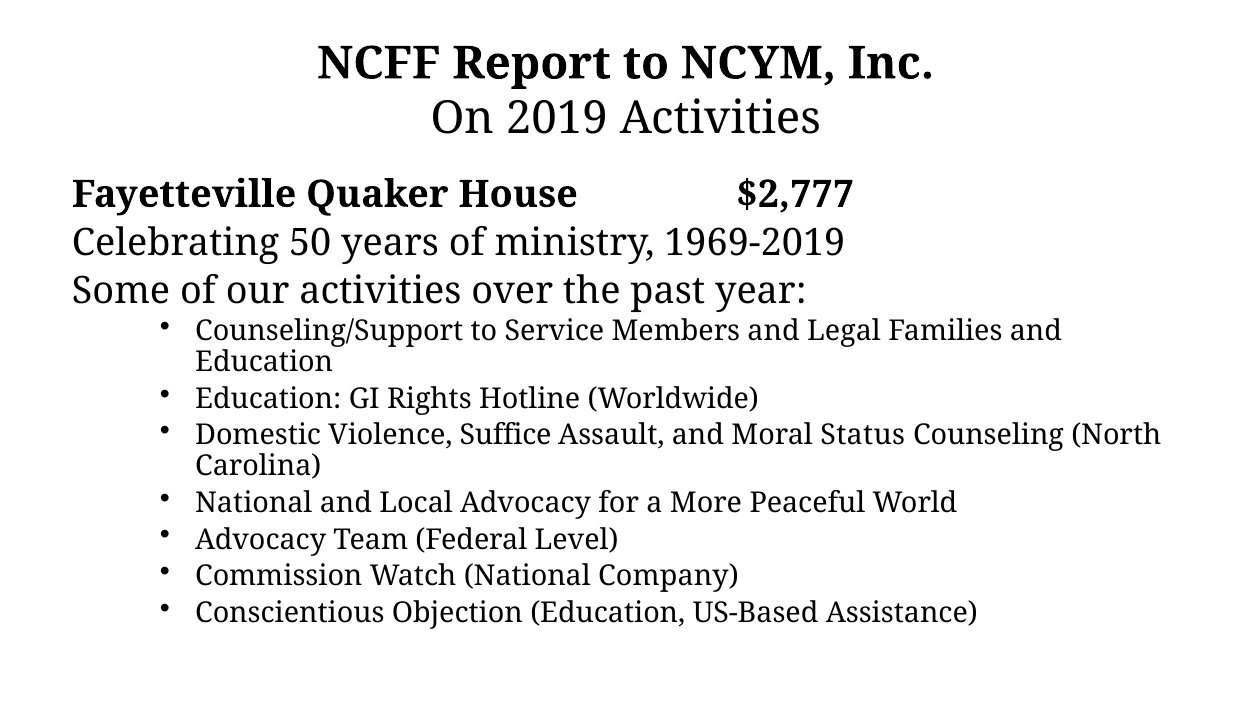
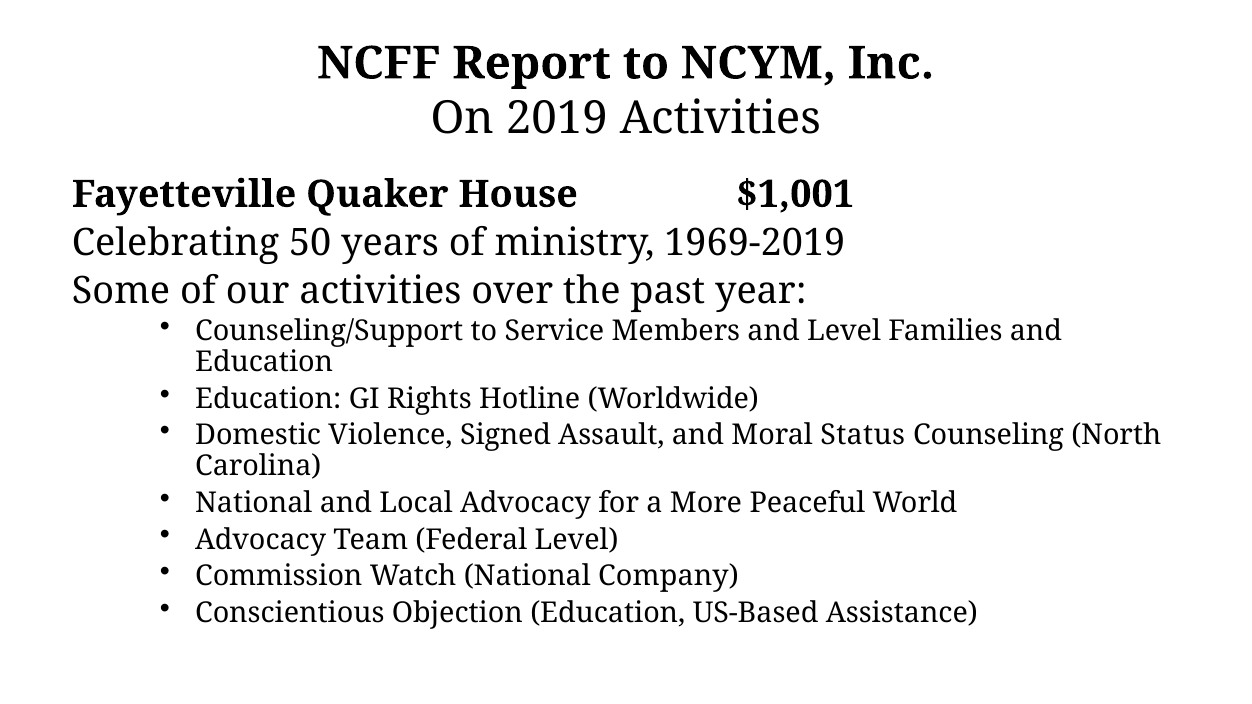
$2,777: $2,777 -> $1,001
and Legal: Legal -> Level
Suffice: Suffice -> Signed
